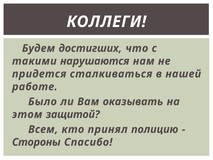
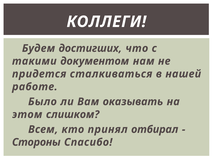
нарушаются: нарушаются -> документом
защитой: защитой -> слишком
полицию: полицию -> отбирал
